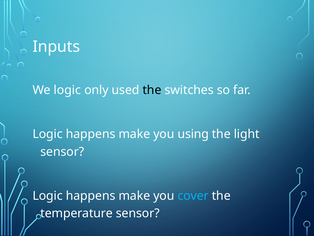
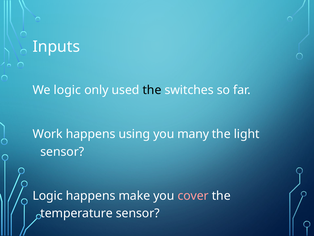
Logic at (48, 134): Logic -> Work
make at (134, 134): make -> using
using: using -> many
cover colour: light blue -> pink
